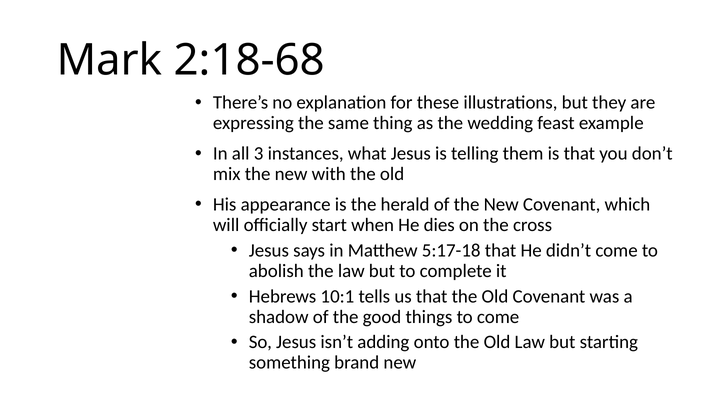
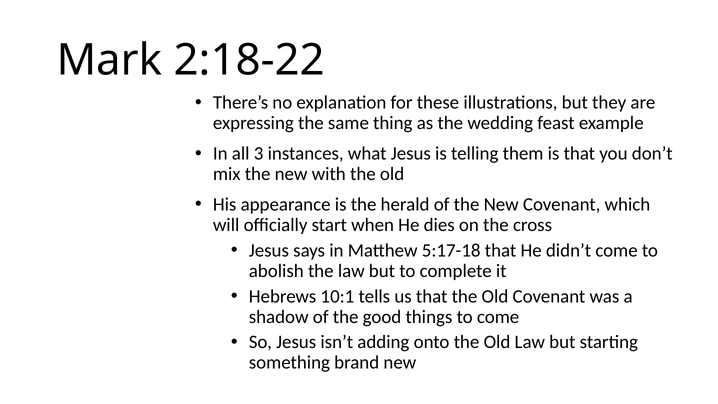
2:18-68: 2:18-68 -> 2:18-22
